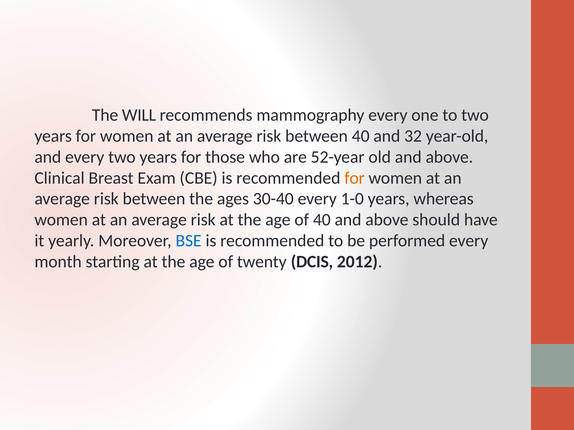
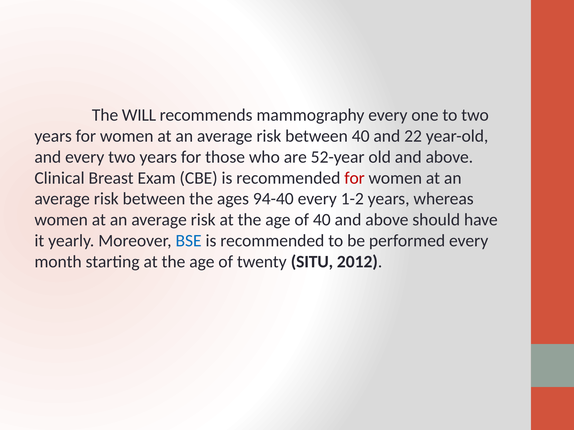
32: 32 -> 22
for at (355, 178) colour: orange -> red
30-40: 30-40 -> 94-40
1-0: 1-0 -> 1-2
DCIS: DCIS -> SITU
